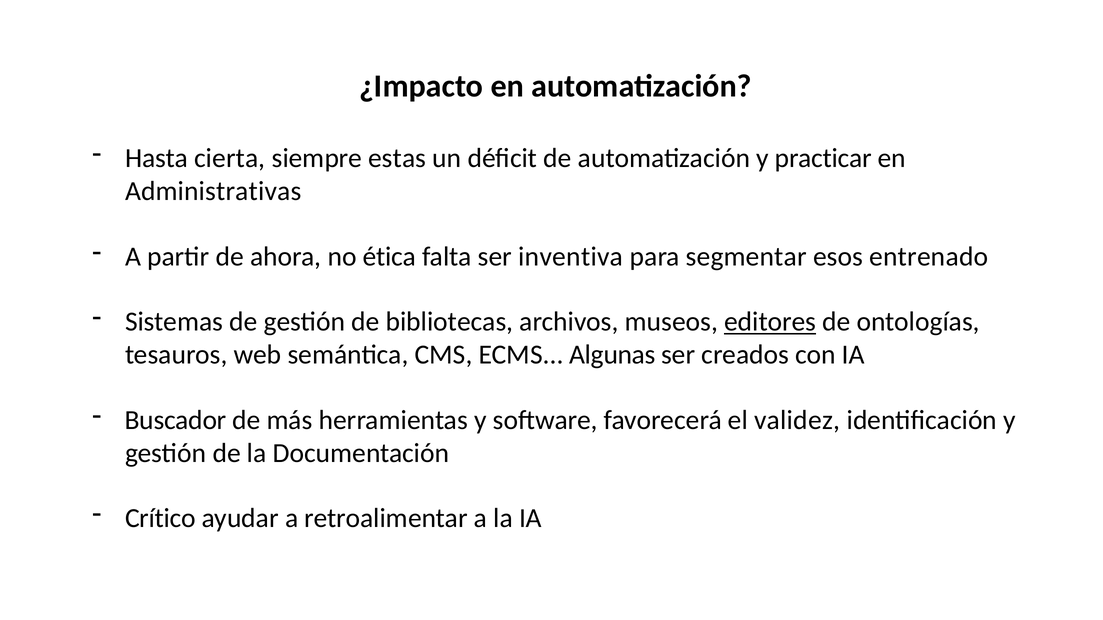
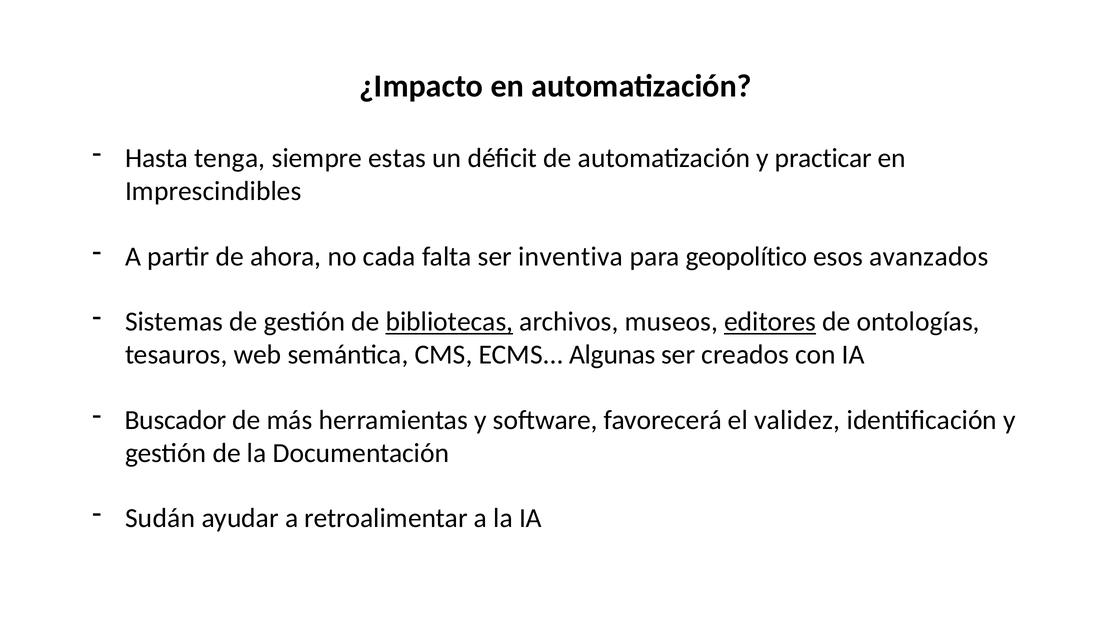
cierta: cierta -> tenga
Administrativas: Administrativas -> Imprescindibles
ética: ética -> cada
segmentar: segmentar -> geopolítico
entrenado: entrenado -> avanzados
bibliotecas underline: none -> present
Crítico: Crítico -> Sudán
